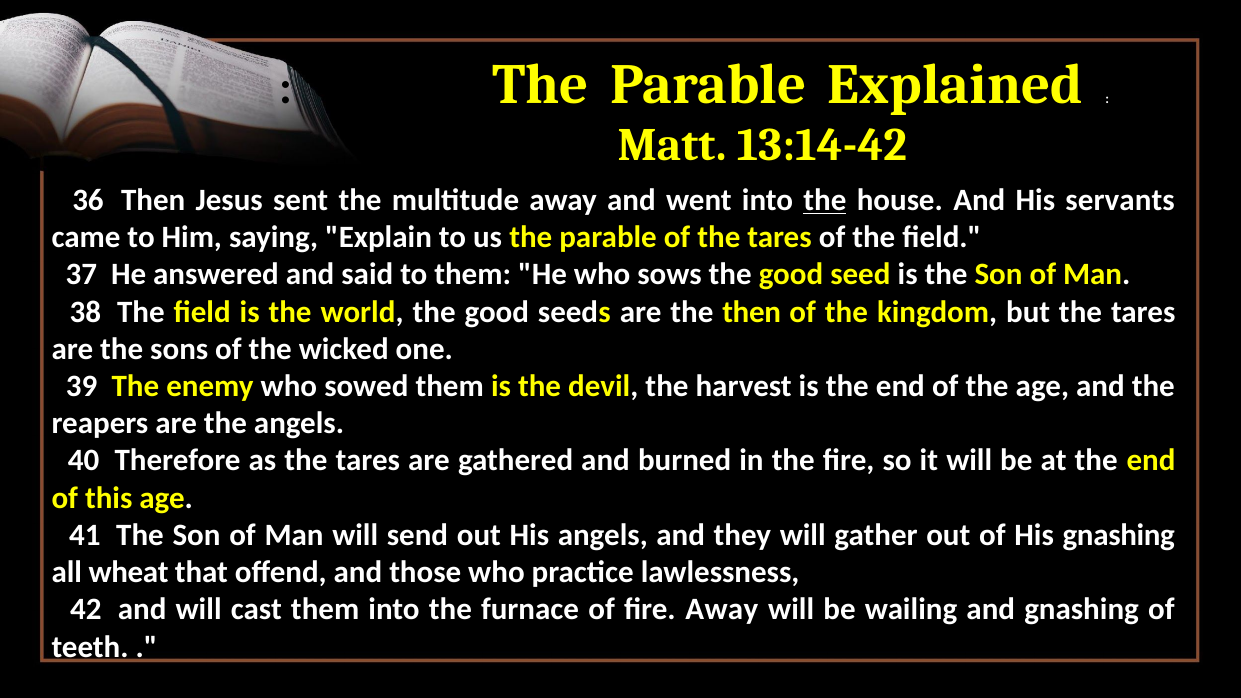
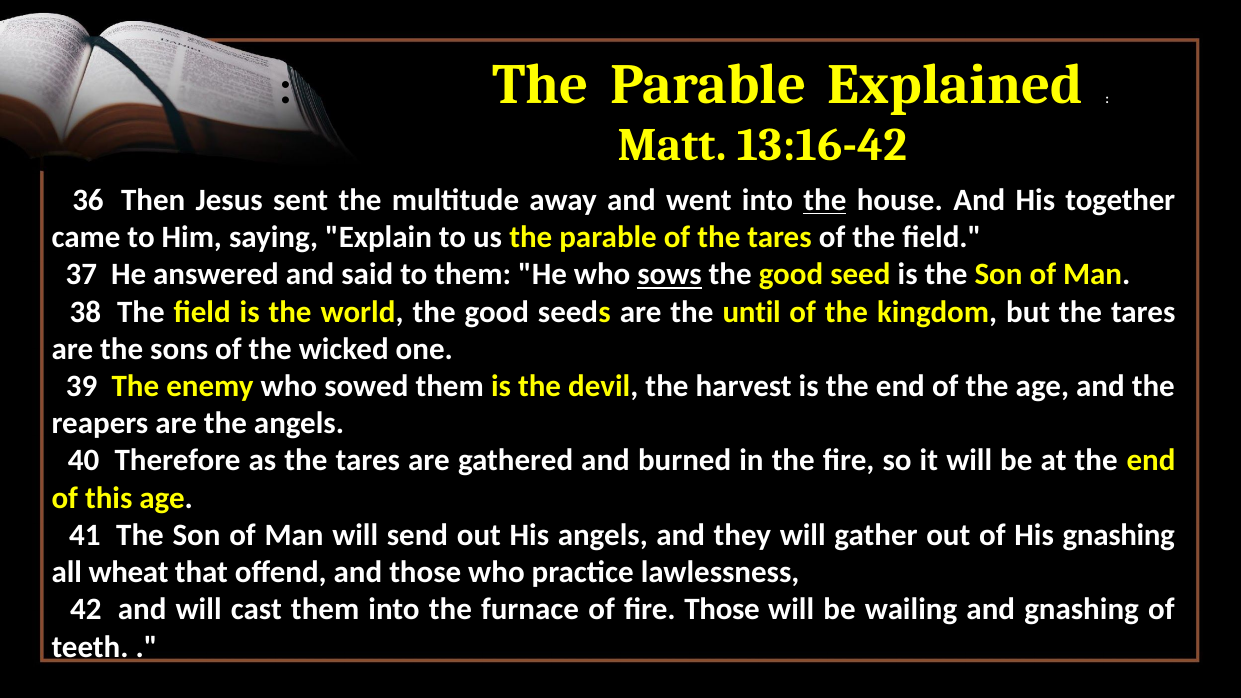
13:14-42: 13:14-42 -> 13:16-42
servants: servants -> together
sows underline: none -> present
the then: then -> until
fire Away: Away -> Those
